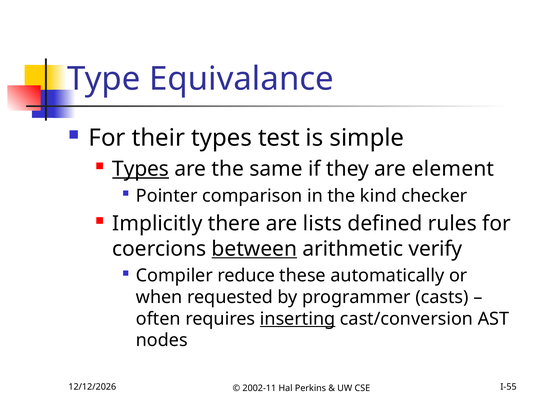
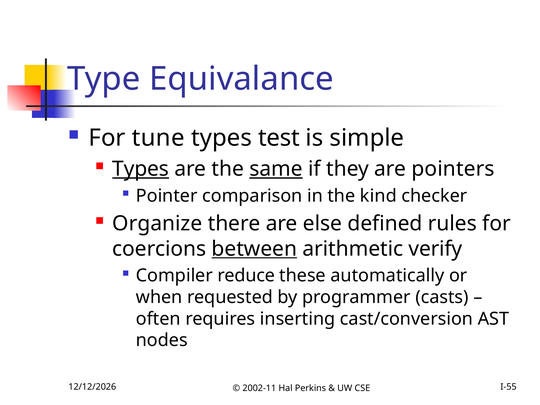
their: their -> tune
same underline: none -> present
element: element -> pointers
Implicitly: Implicitly -> Organize
lists: lists -> else
inserting underline: present -> none
